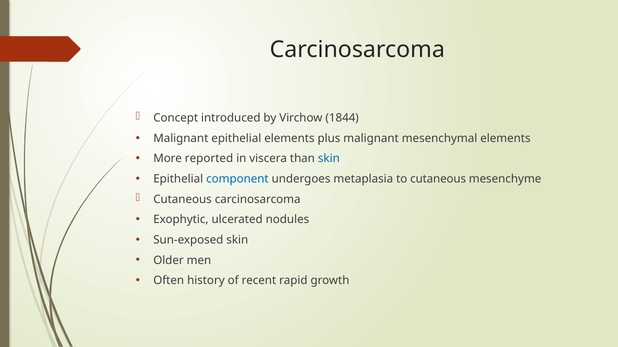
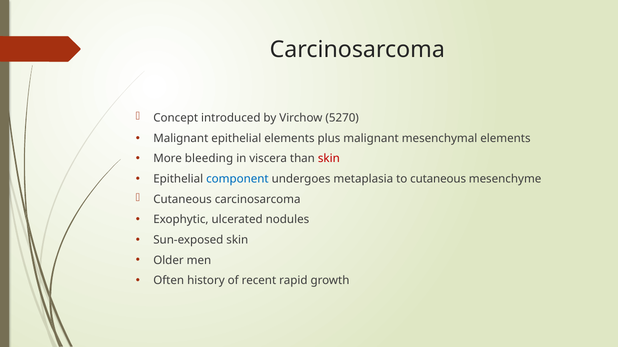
1844: 1844 -> 5270
reported: reported -> bleeding
skin at (329, 159) colour: blue -> red
